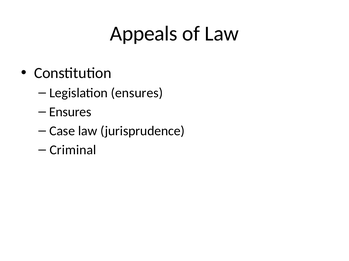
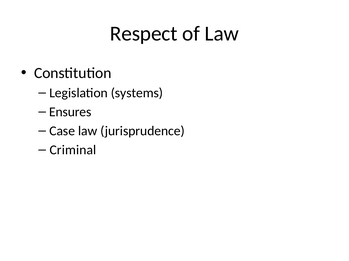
Appeals: Appeals -> Respect
Legislation ensures: ensures -> systems
